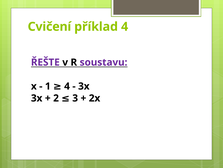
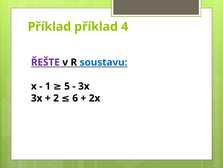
Cvičení at (49, 27): Cvičení -> Příklad
soustavu colour: purple -> blue
1 4: 4 -> 5
3: 3 -> 6
